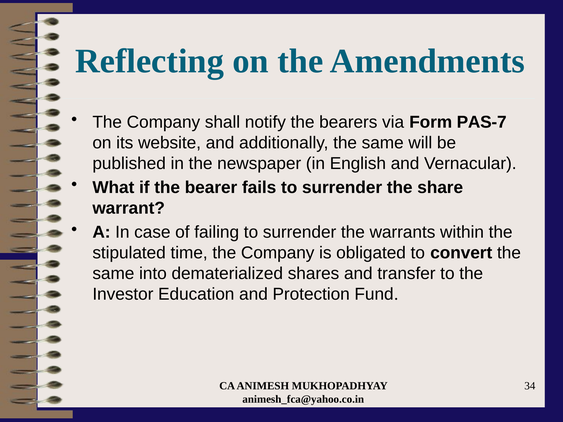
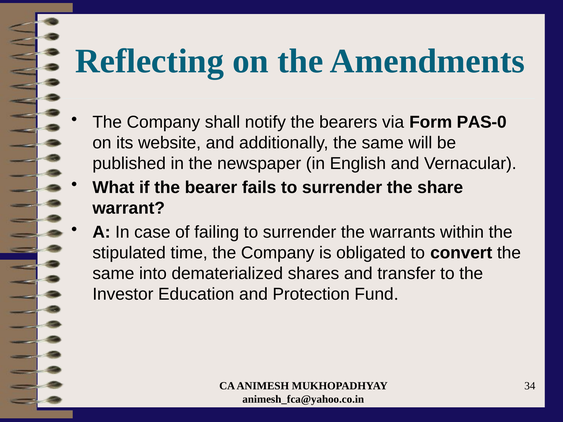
PAS-7: PAS-7 -> PAS-0
